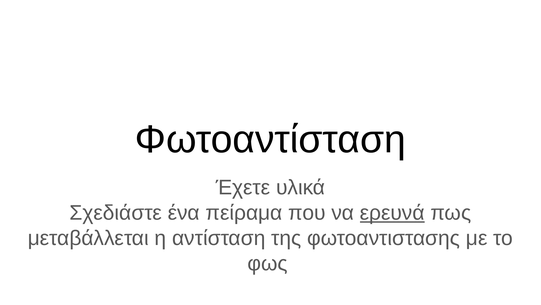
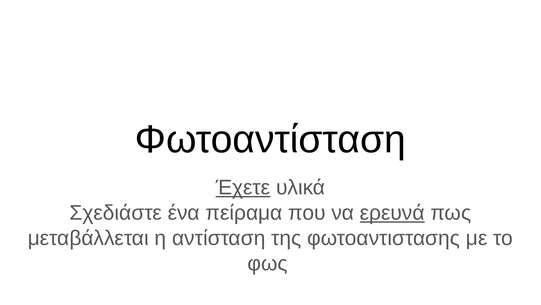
Έχετε underline: none -> present
